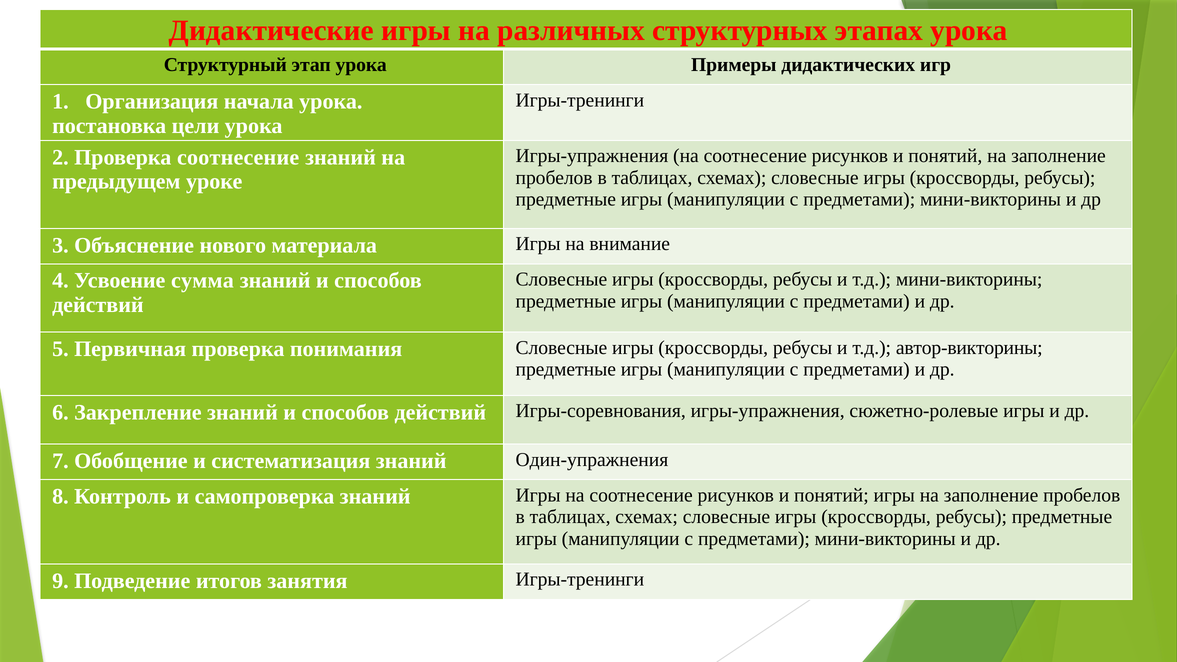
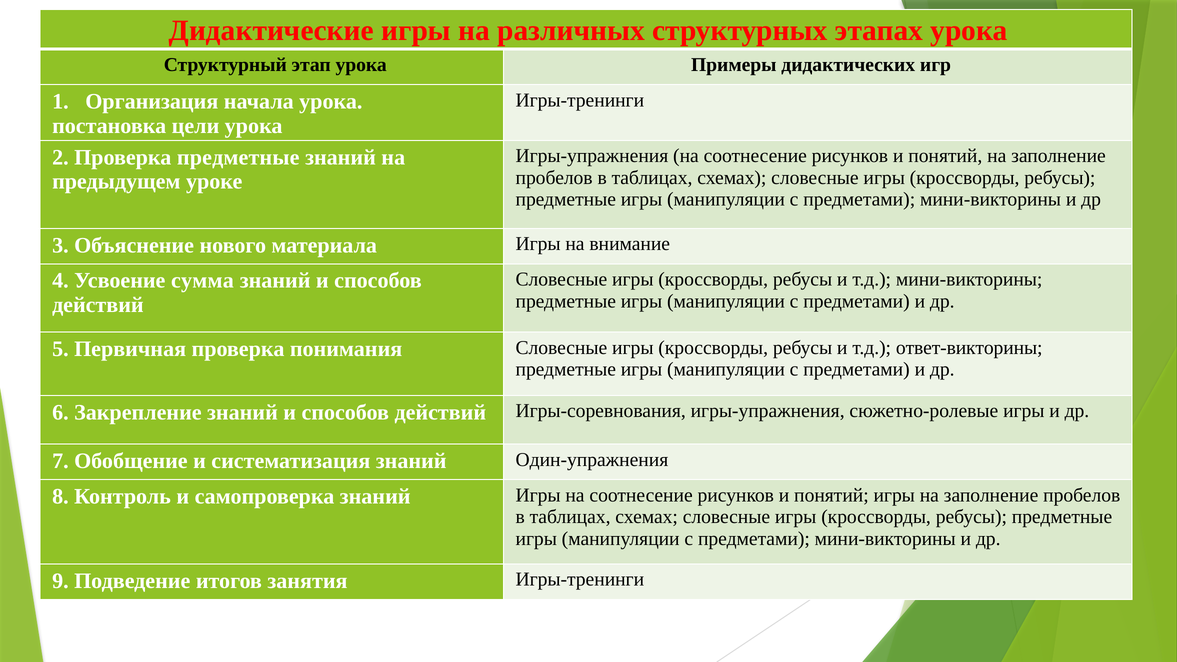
Проверка соотнесение: соотнесение -> предметные
автор-викторины: автор-викторины -> ответ-викторины
